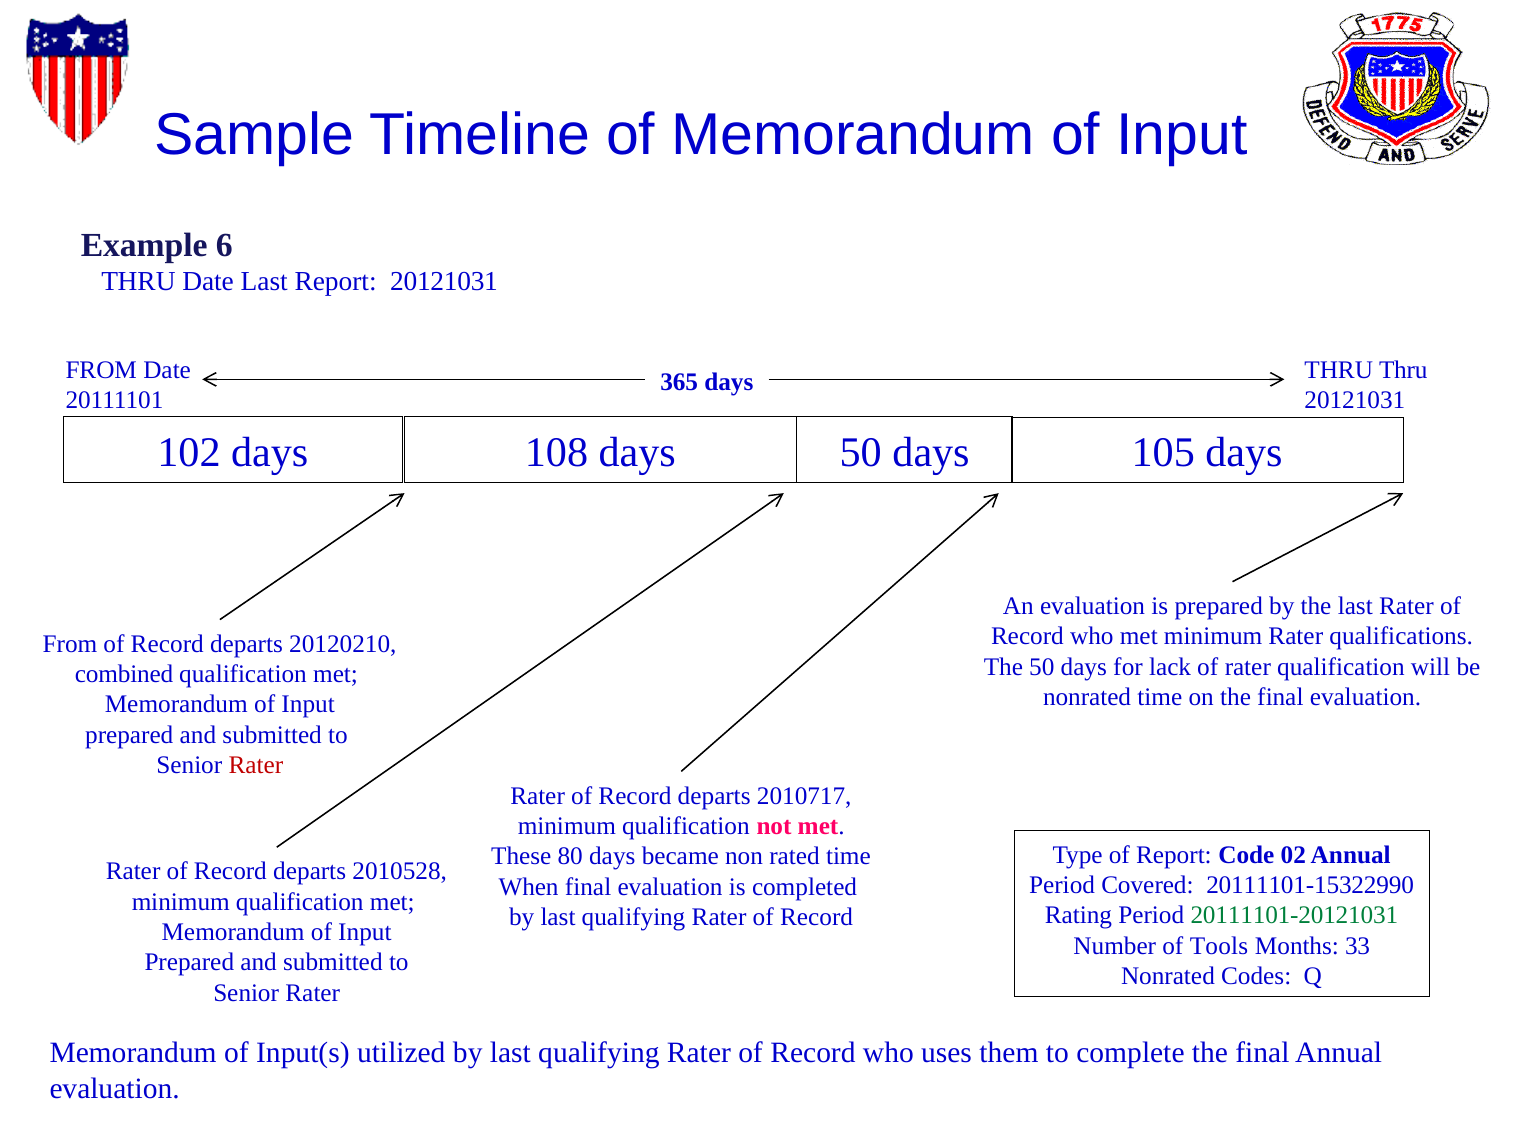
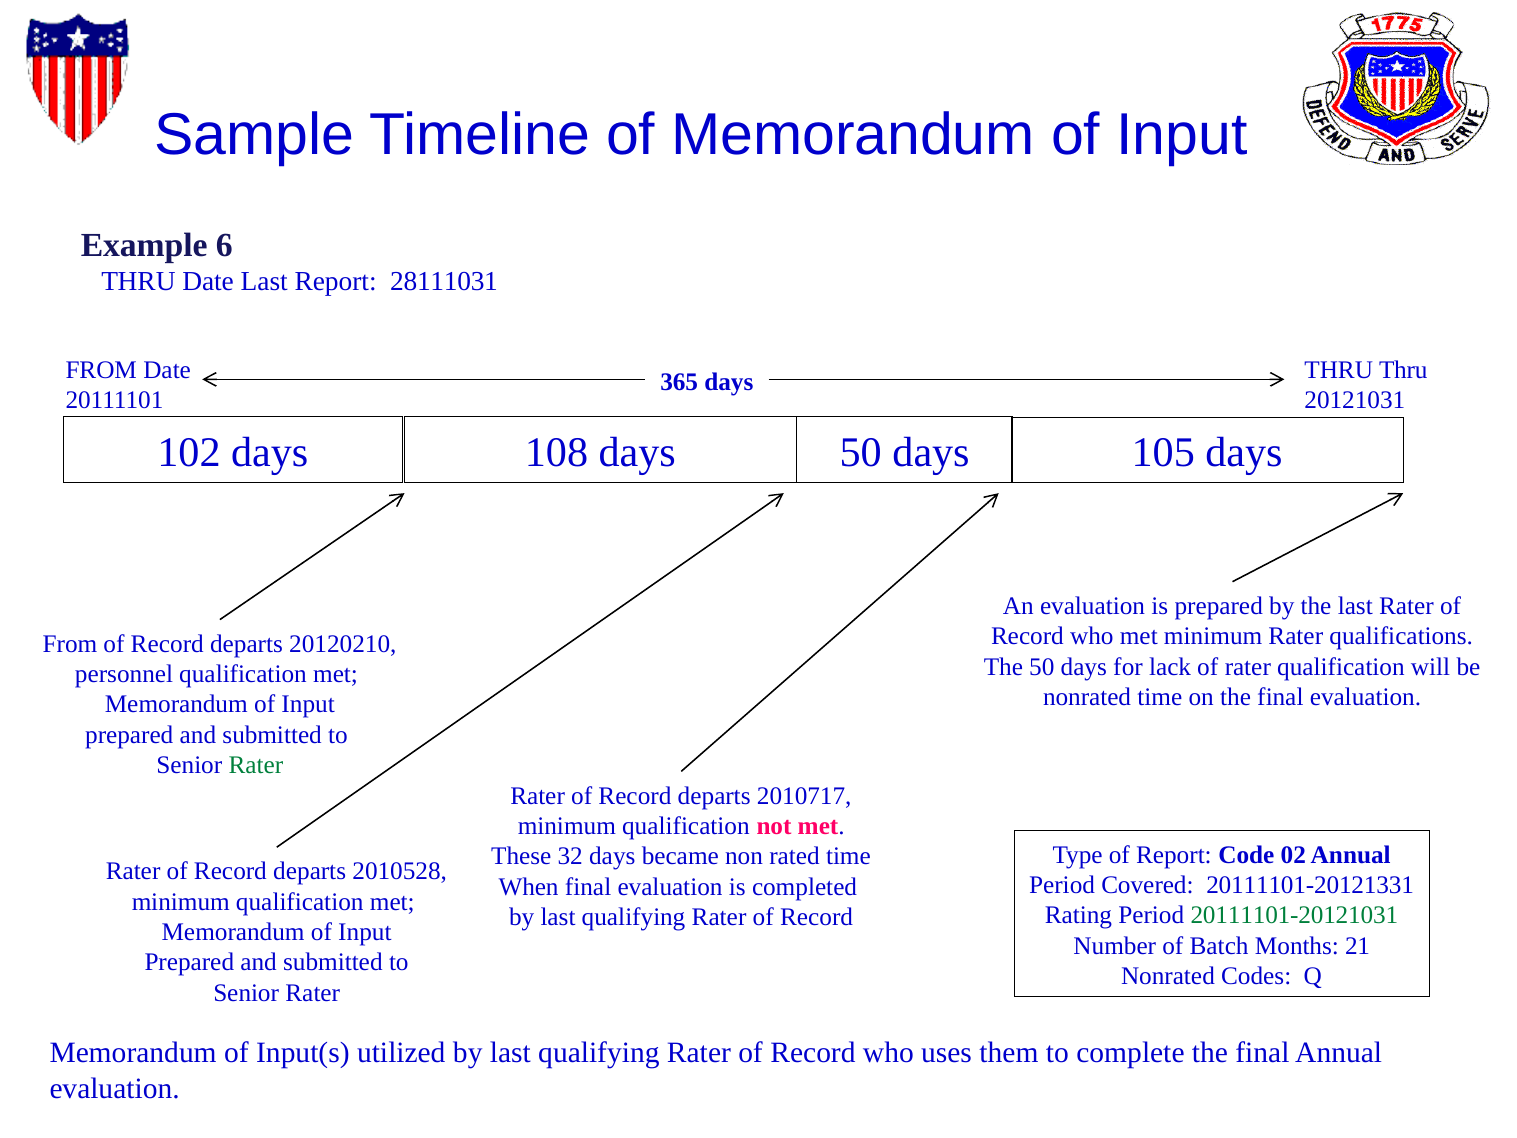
Report 20121031: 20121031 -> 28111031
combined: combined -> personnel
Rater at (256, 765) colour: red -> green
80: 80 -> 32
20111101-15322990: 20111101-15322990 -> 20111101-20121331
Tools: Tools -> Batch
33: 33 -> 21
